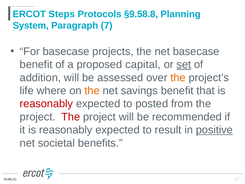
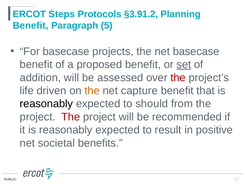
§9.58.8: §9.58.8 -> §3.91.2
System at (31, 26): System -> Benefit
7: 7 -> 5
proposed capital: capital -> benefit
the at (178, 78) colour: orange -> red
where: where -> driven
savings: savings -> capture
reasonably at (46, 104) colour: red -> black
posted: posted -> should
positive underline: present -> none
